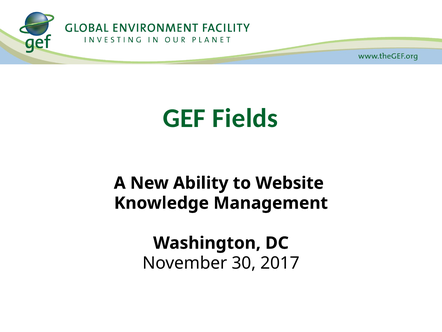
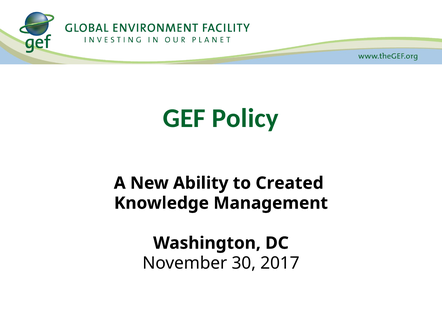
Fields: Fields -> Policy
Website: Website -> Created
